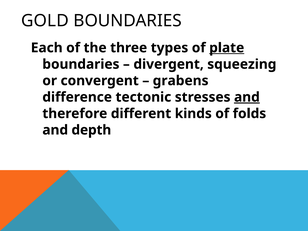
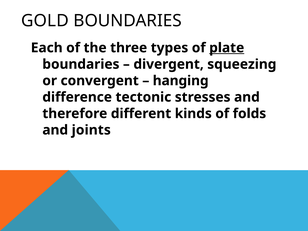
grabens: grabens -> hanging
and at (247, 97) underline: present -> none
depth: depth -> joints
